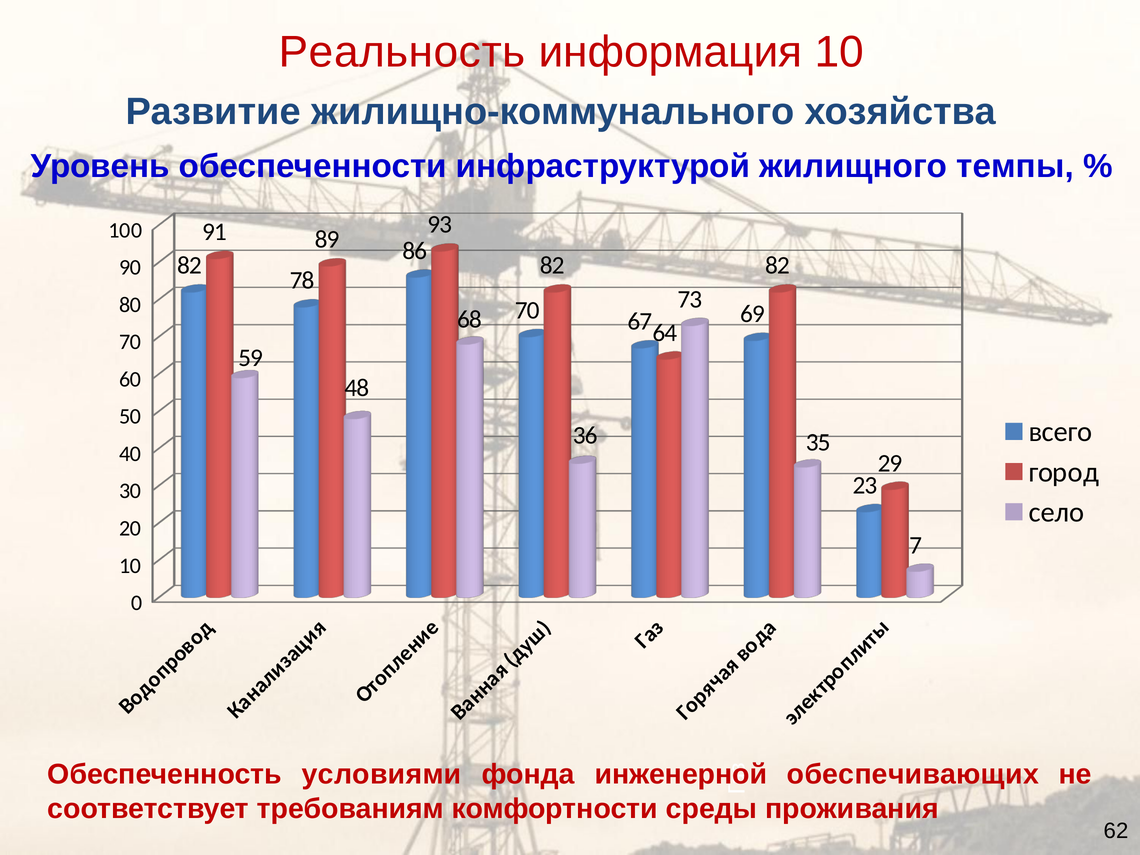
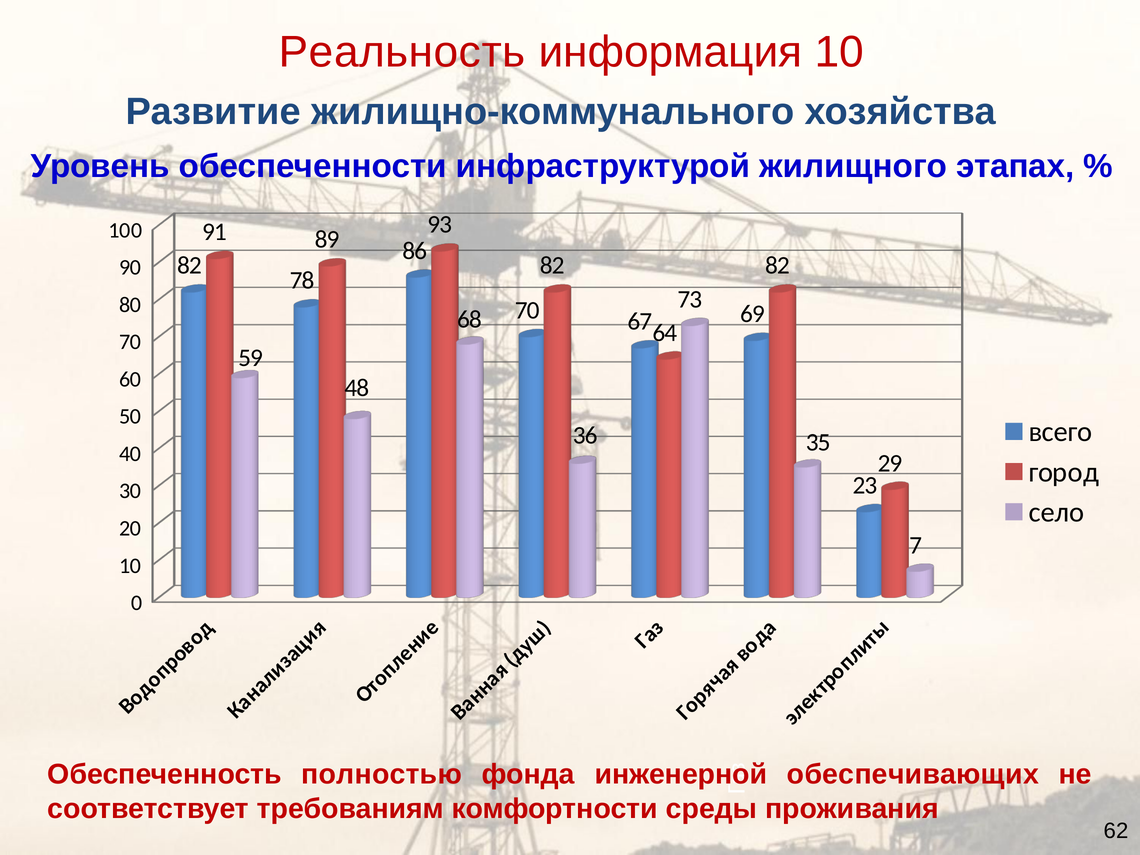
темпы: темпы -> этапах
условиями: условиями -> полностью
